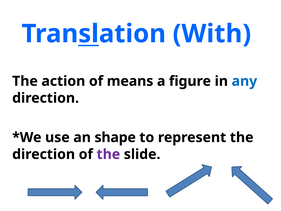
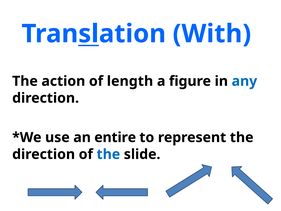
means: means -> length
shape: shape -> entire
the at (108, 154) colour: purple -> blue
